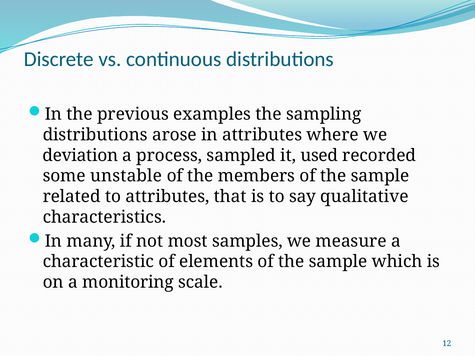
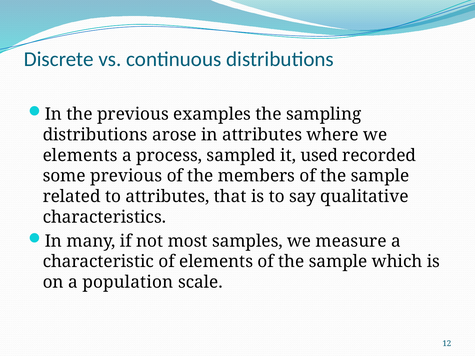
deviation at (80, 156): deviation -> elements
some unstable: unstable -> previous
monitoring: monitoring -> population
